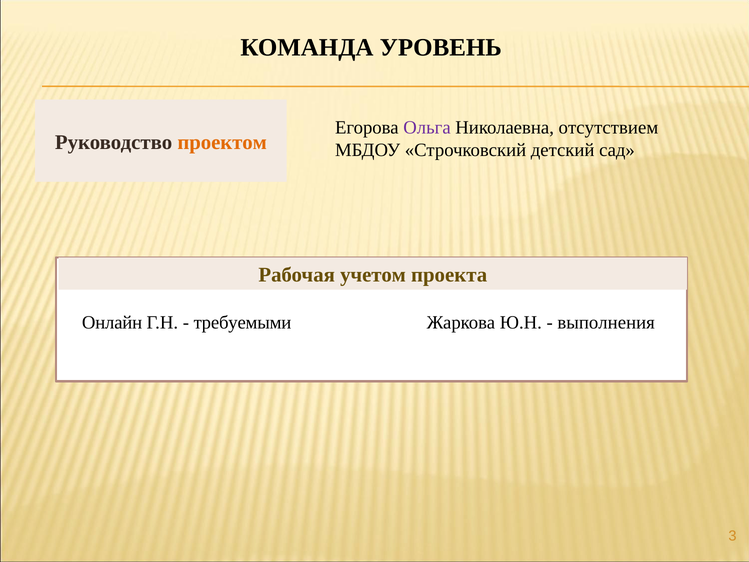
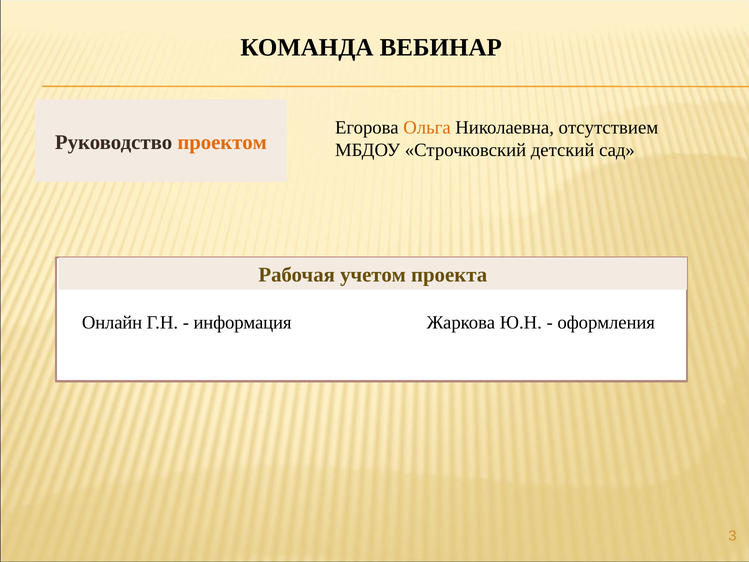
УРОВЕНЬ: УРОВЕНЬ -> ВЕБИНАР
Ольга colour: purple -> orange
требуемыми: требуемыми -> информация
выполнения: выполнения -> оформления
